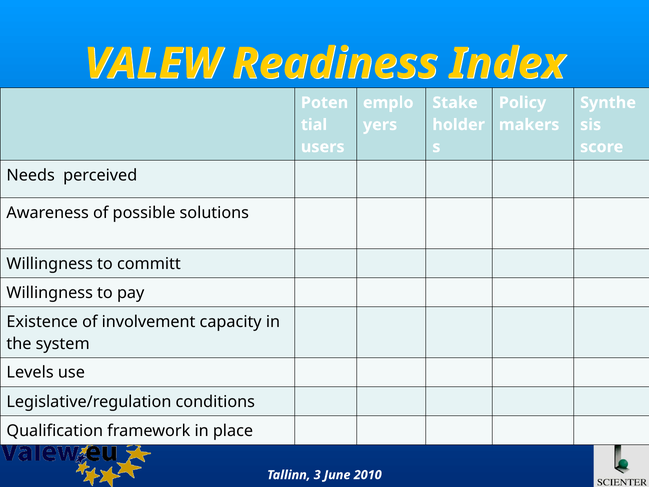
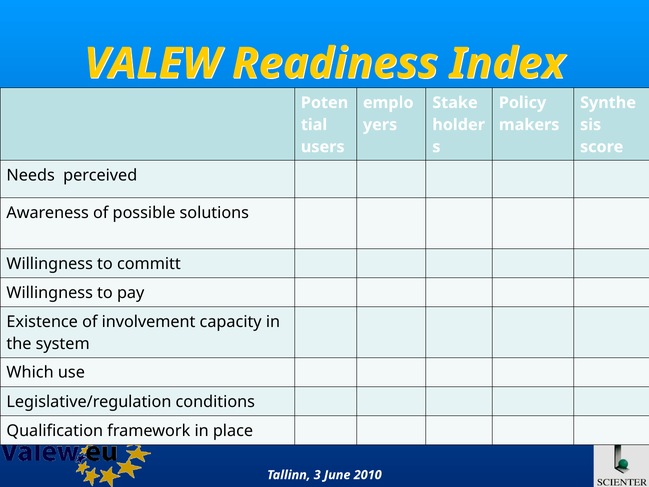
Levels: Levels -> Which
